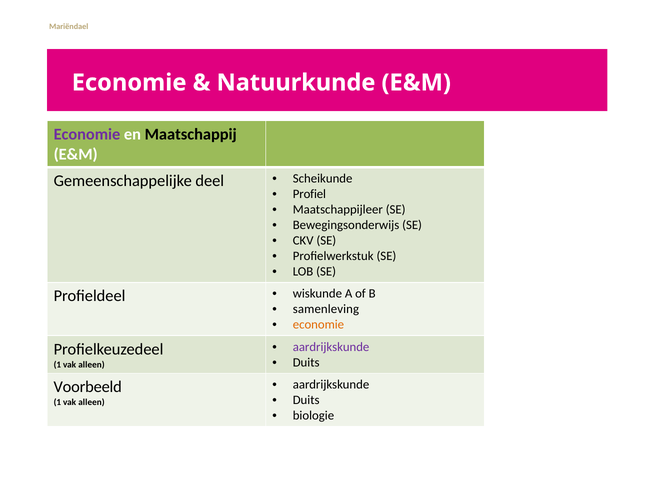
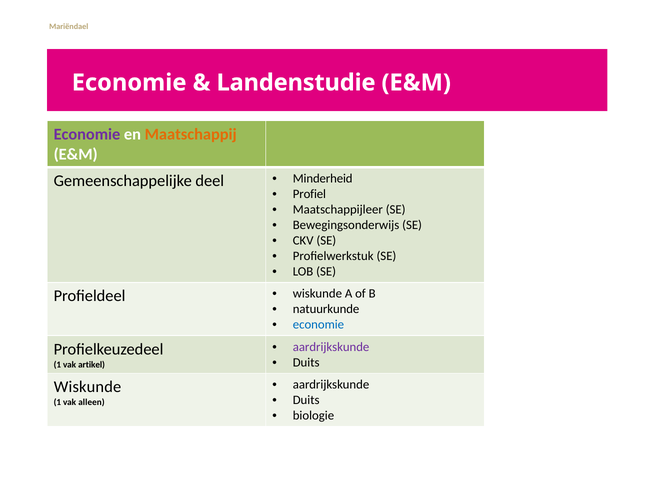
Natuurkunde: Natuurkunde -> Landenstudie
Maatschappij colour: black -> orange
Scheikunde: Scheikunde -> Minderheid
samenleving: samenleving -> natuurkunde
economie at (318, 325) colour: orange -> blue
alleen at (91, 365): alleen -> artikel
Voorbeeld at (88, 387): Voorbeeld -> Wiskunde
